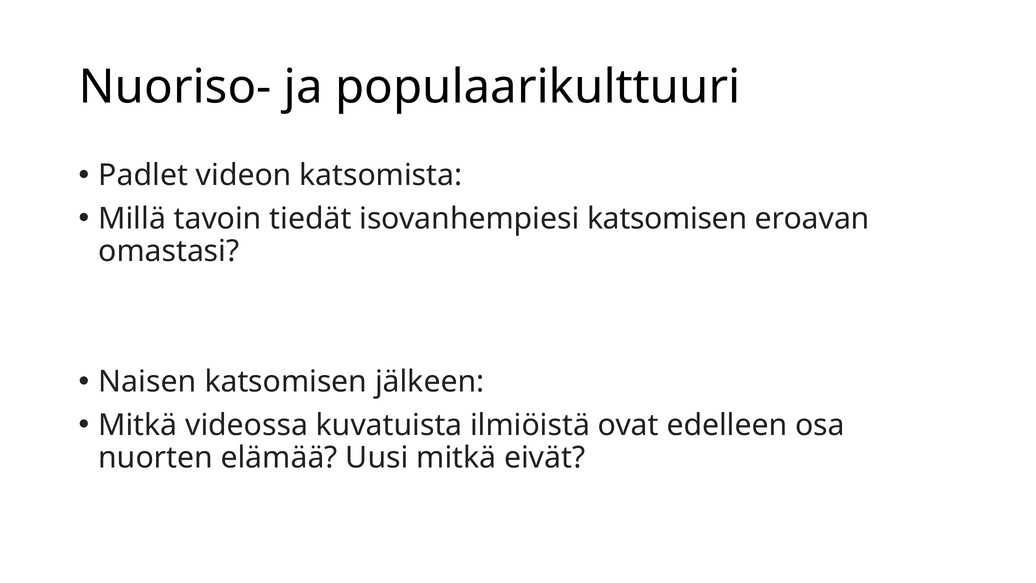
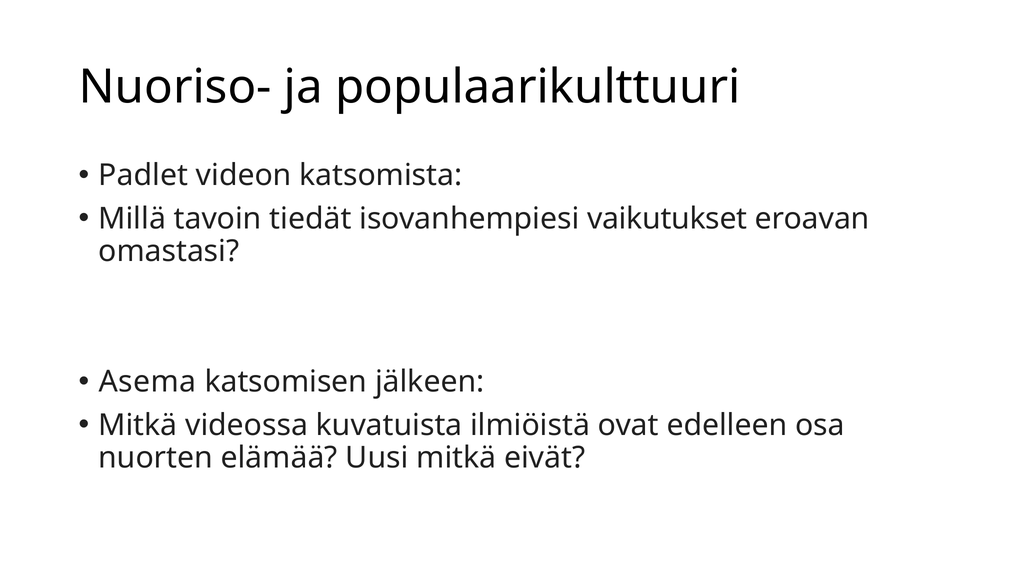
isovanhempiesi katsomisen: katsomisen -> vaikutukset
Naisen: Naisen -> Asema
